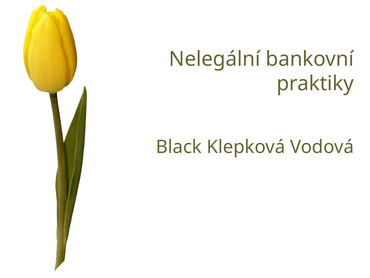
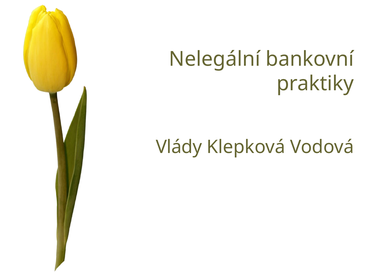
Black: Black -> Vlády
